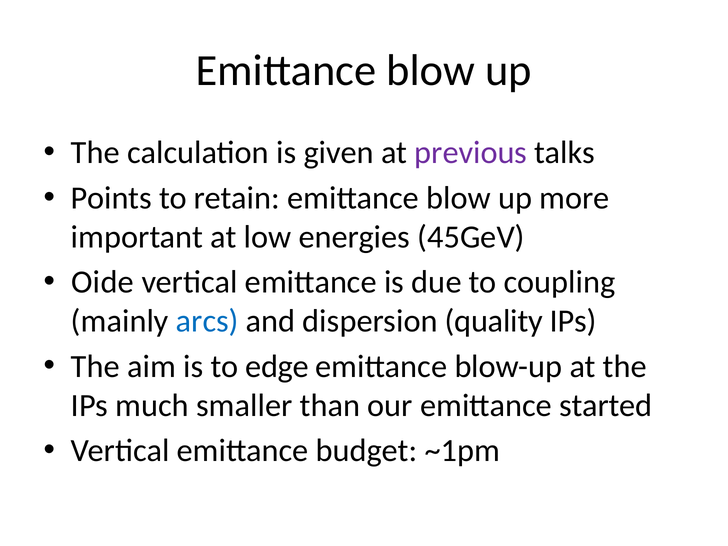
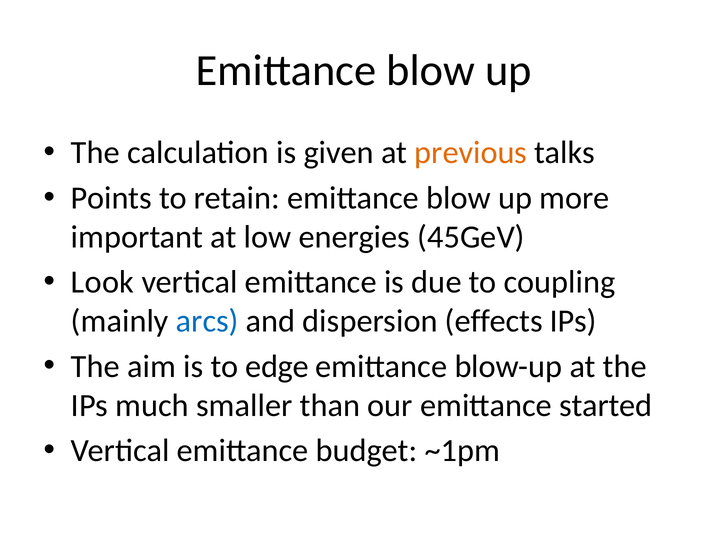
previous colour: purple -> orange
Oide: Oide -> Look
quality: quality -> effects
